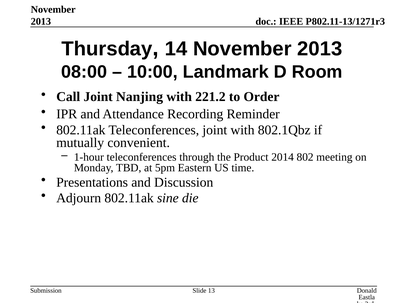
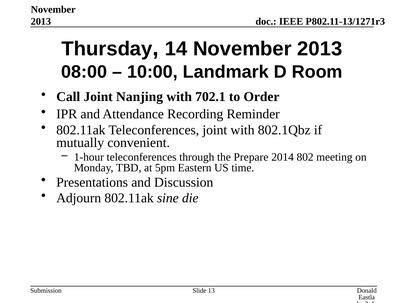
221.2: 221.2 -> 702.1
Product: Product -> Prepare
